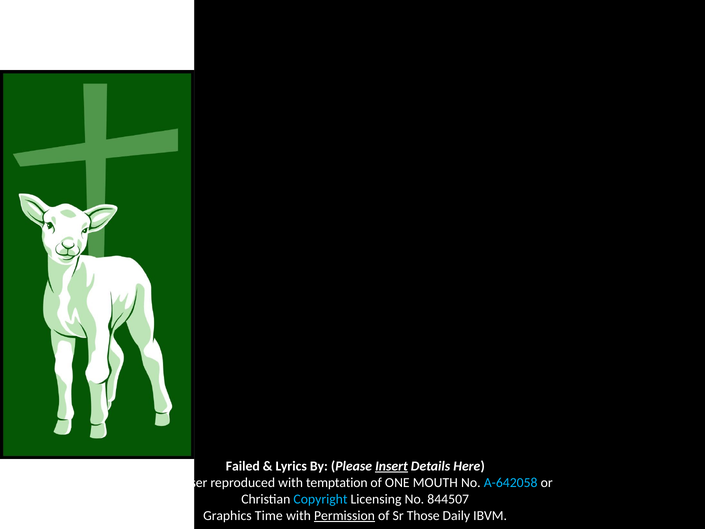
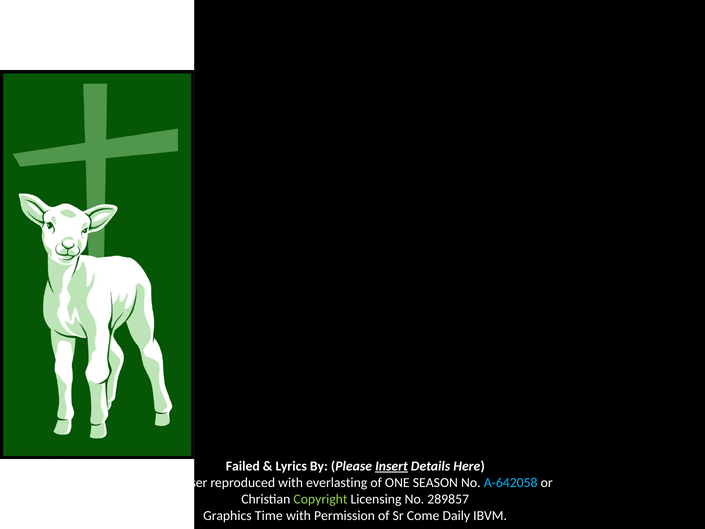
temptation: temptation -> everlasting
MOUTH: MOUTH -> SEASON
Copyright colour: light blue -> light green
844507: 844507 -> 289857
Permission underline: present -> none
Those: Those -> Come
